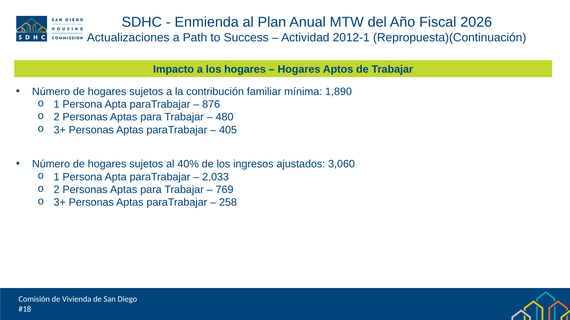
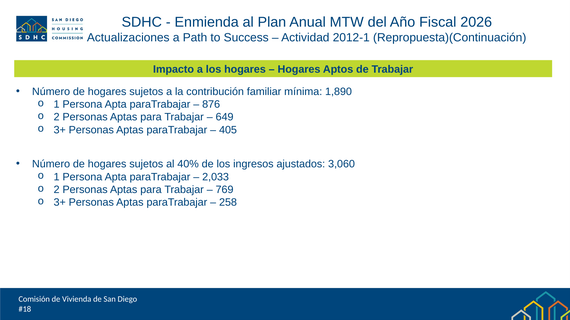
480: 480 -> 649
